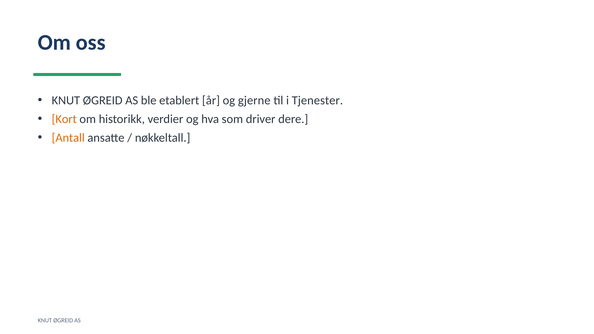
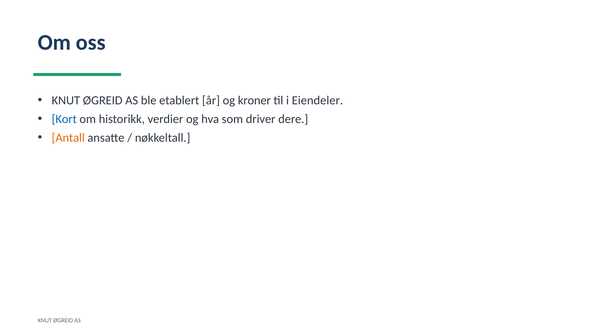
gjerne: gjerne -> kroner
Tjenester: Tjenester -> Eiendeler
Kort colour: orange -> blue
